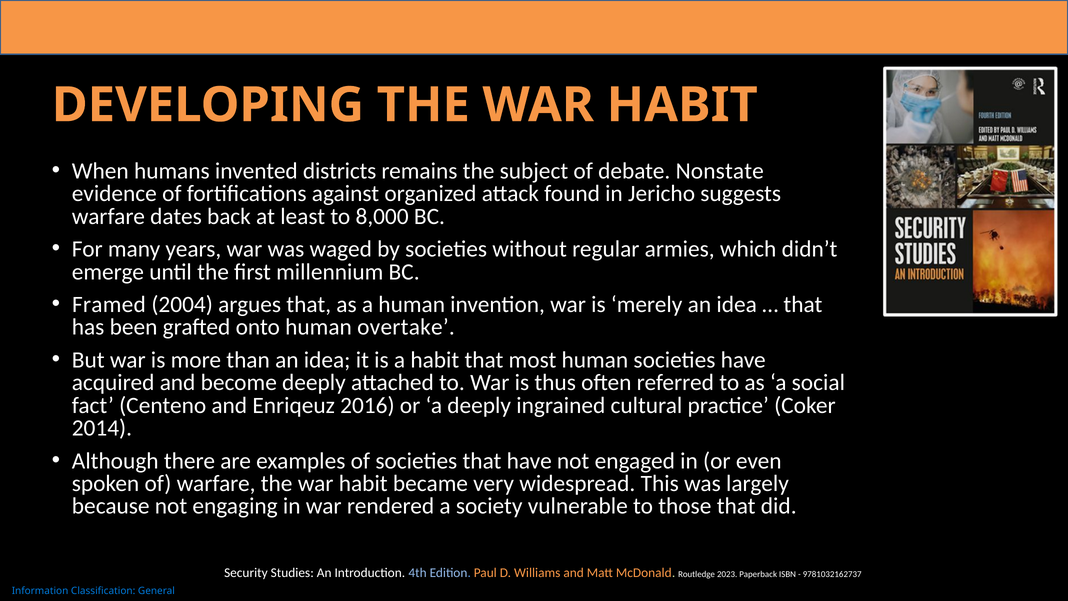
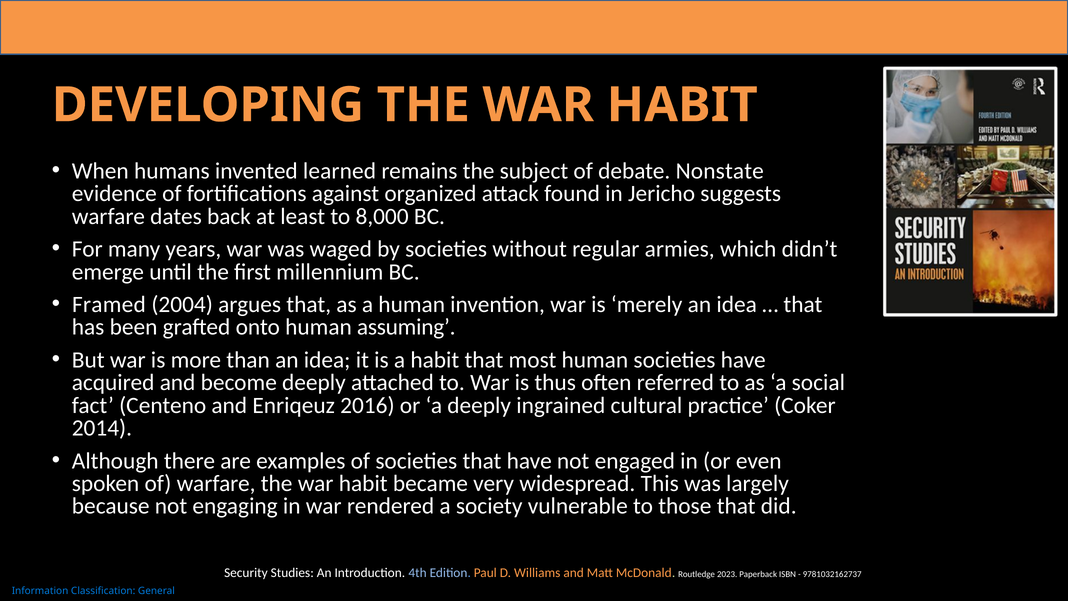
districts: districts -> learned
overtake: overtake -> assuming
